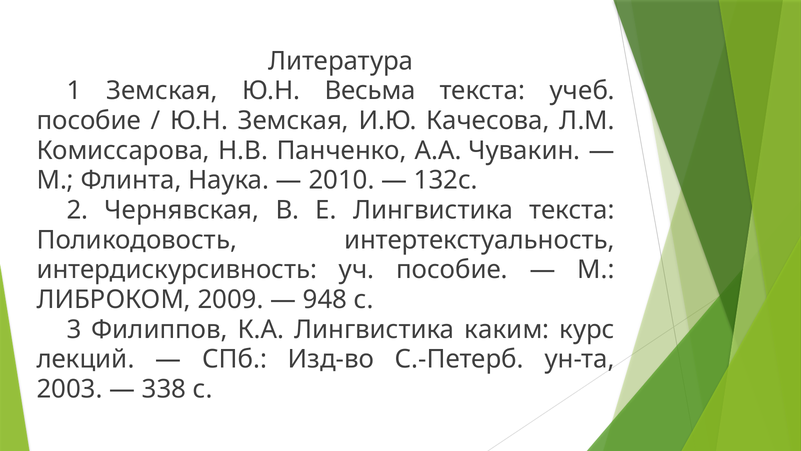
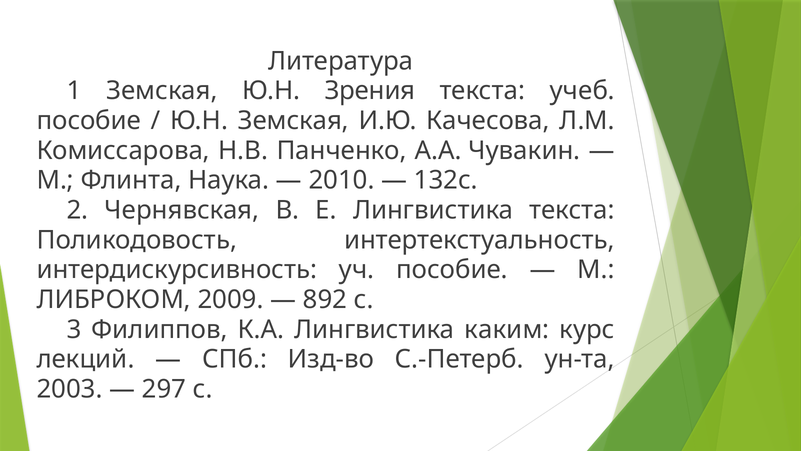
Весьма: Весьма -> Зрения
948: 948 -> 892
338: 338 -> 297
